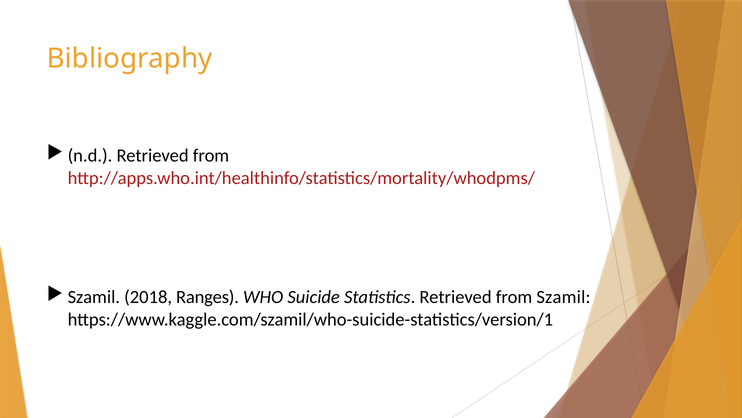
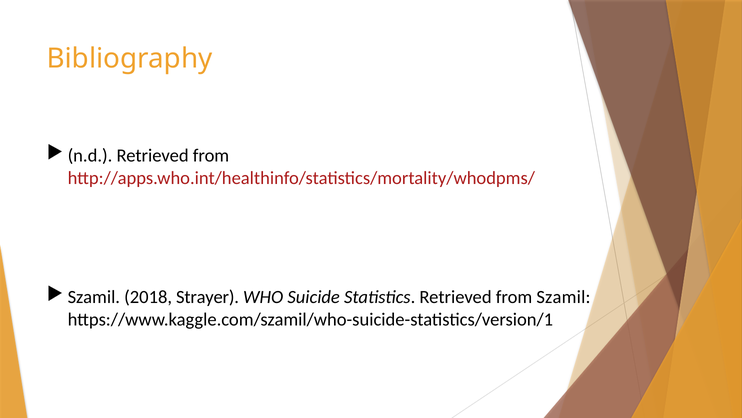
Ranges: Ranges -> Strayer
